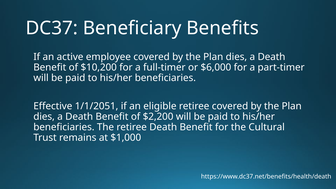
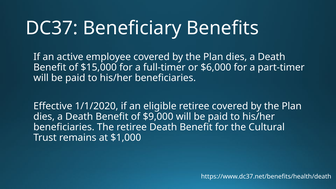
$10,200: $10,200 -> $15,000
1/1/2051: 1/1/2051 -> 1/1/2020
$2,200: $2,200 -> $9,000
